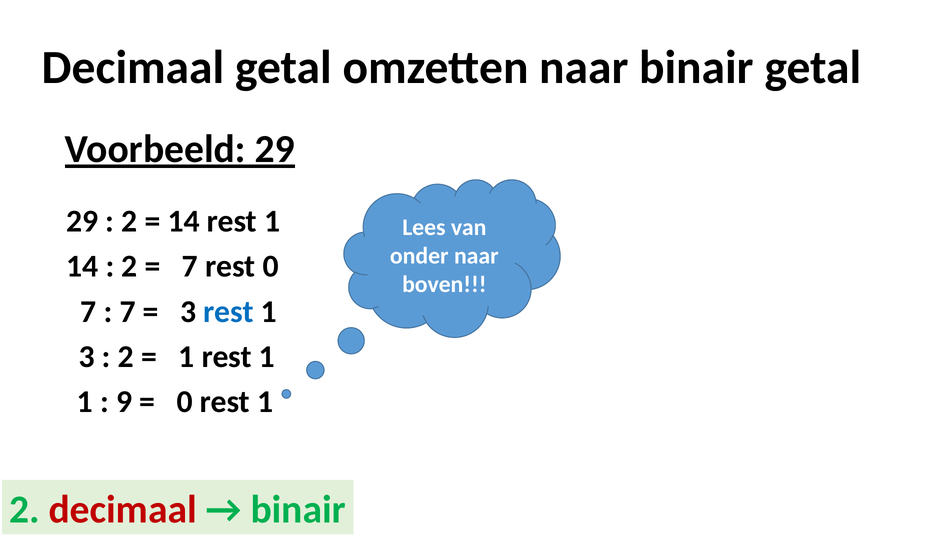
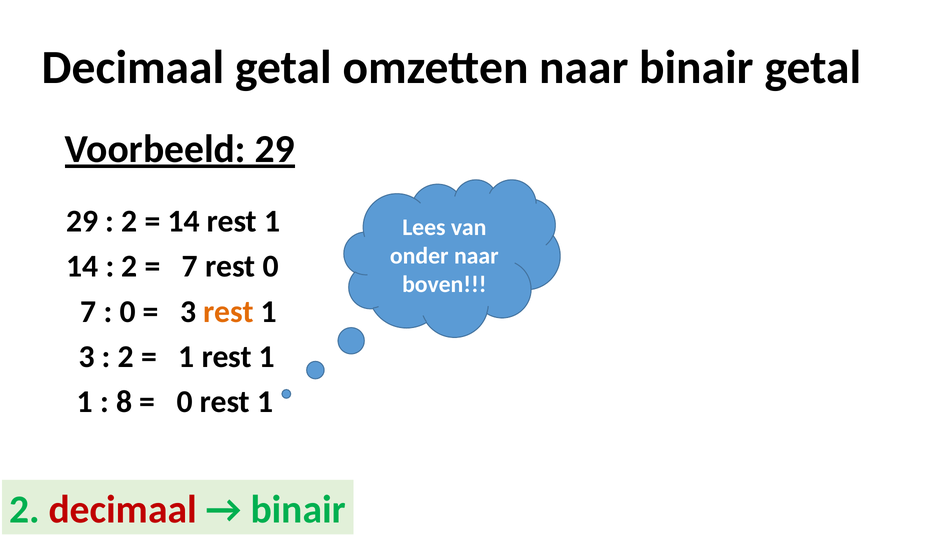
7 at (128, 312): 7 -> 0
rest at (228, 312) colour: blue -> orange
9: 9 -> 8
